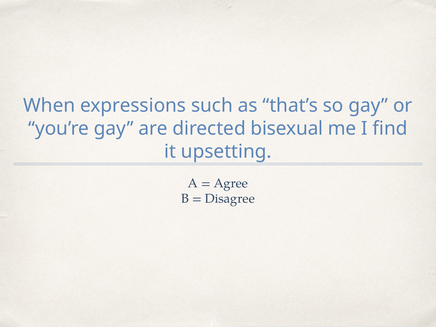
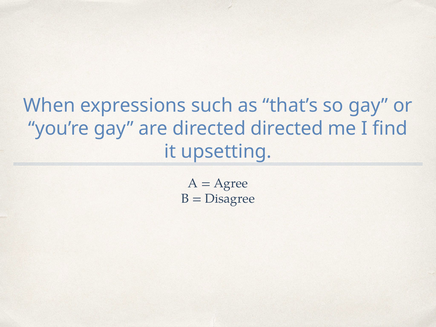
directed bisexual: bisexual -> directed
